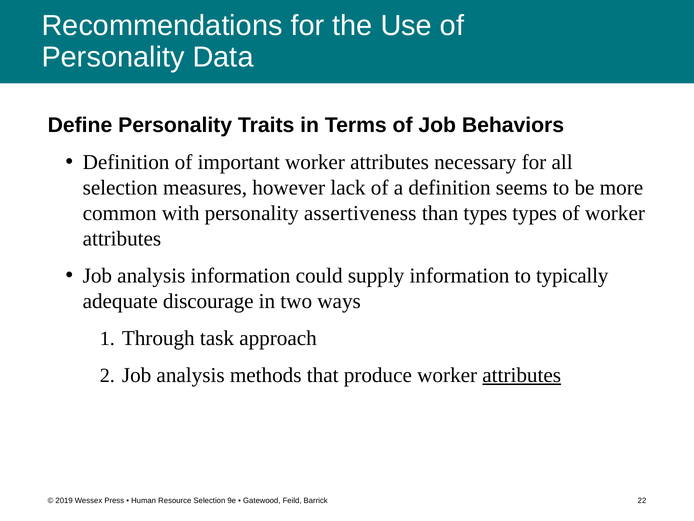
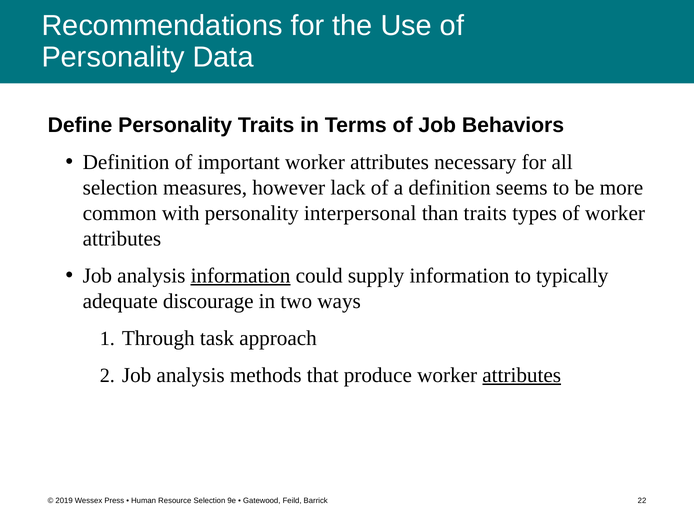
assertiveness: assertiveness -> interpersonal
than types: types -> traits
information at (241, 275) underline: none -> present
